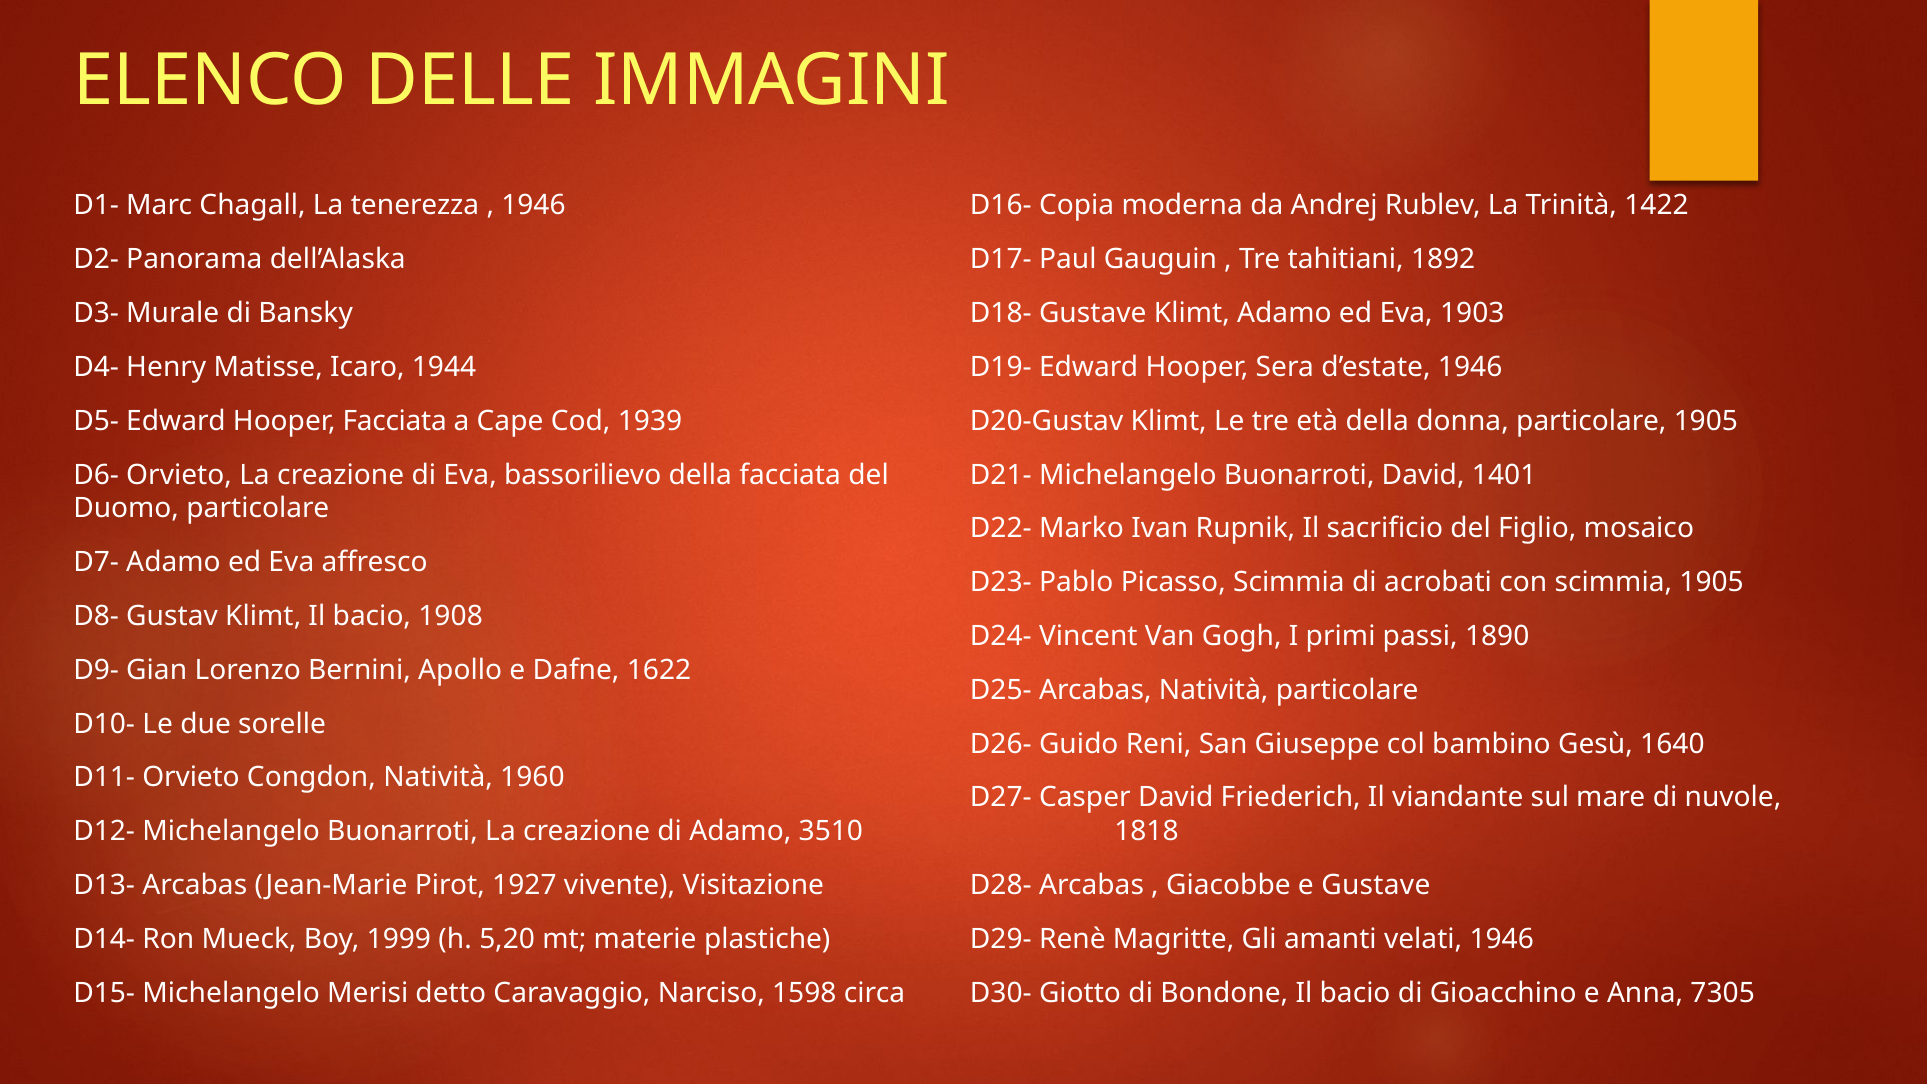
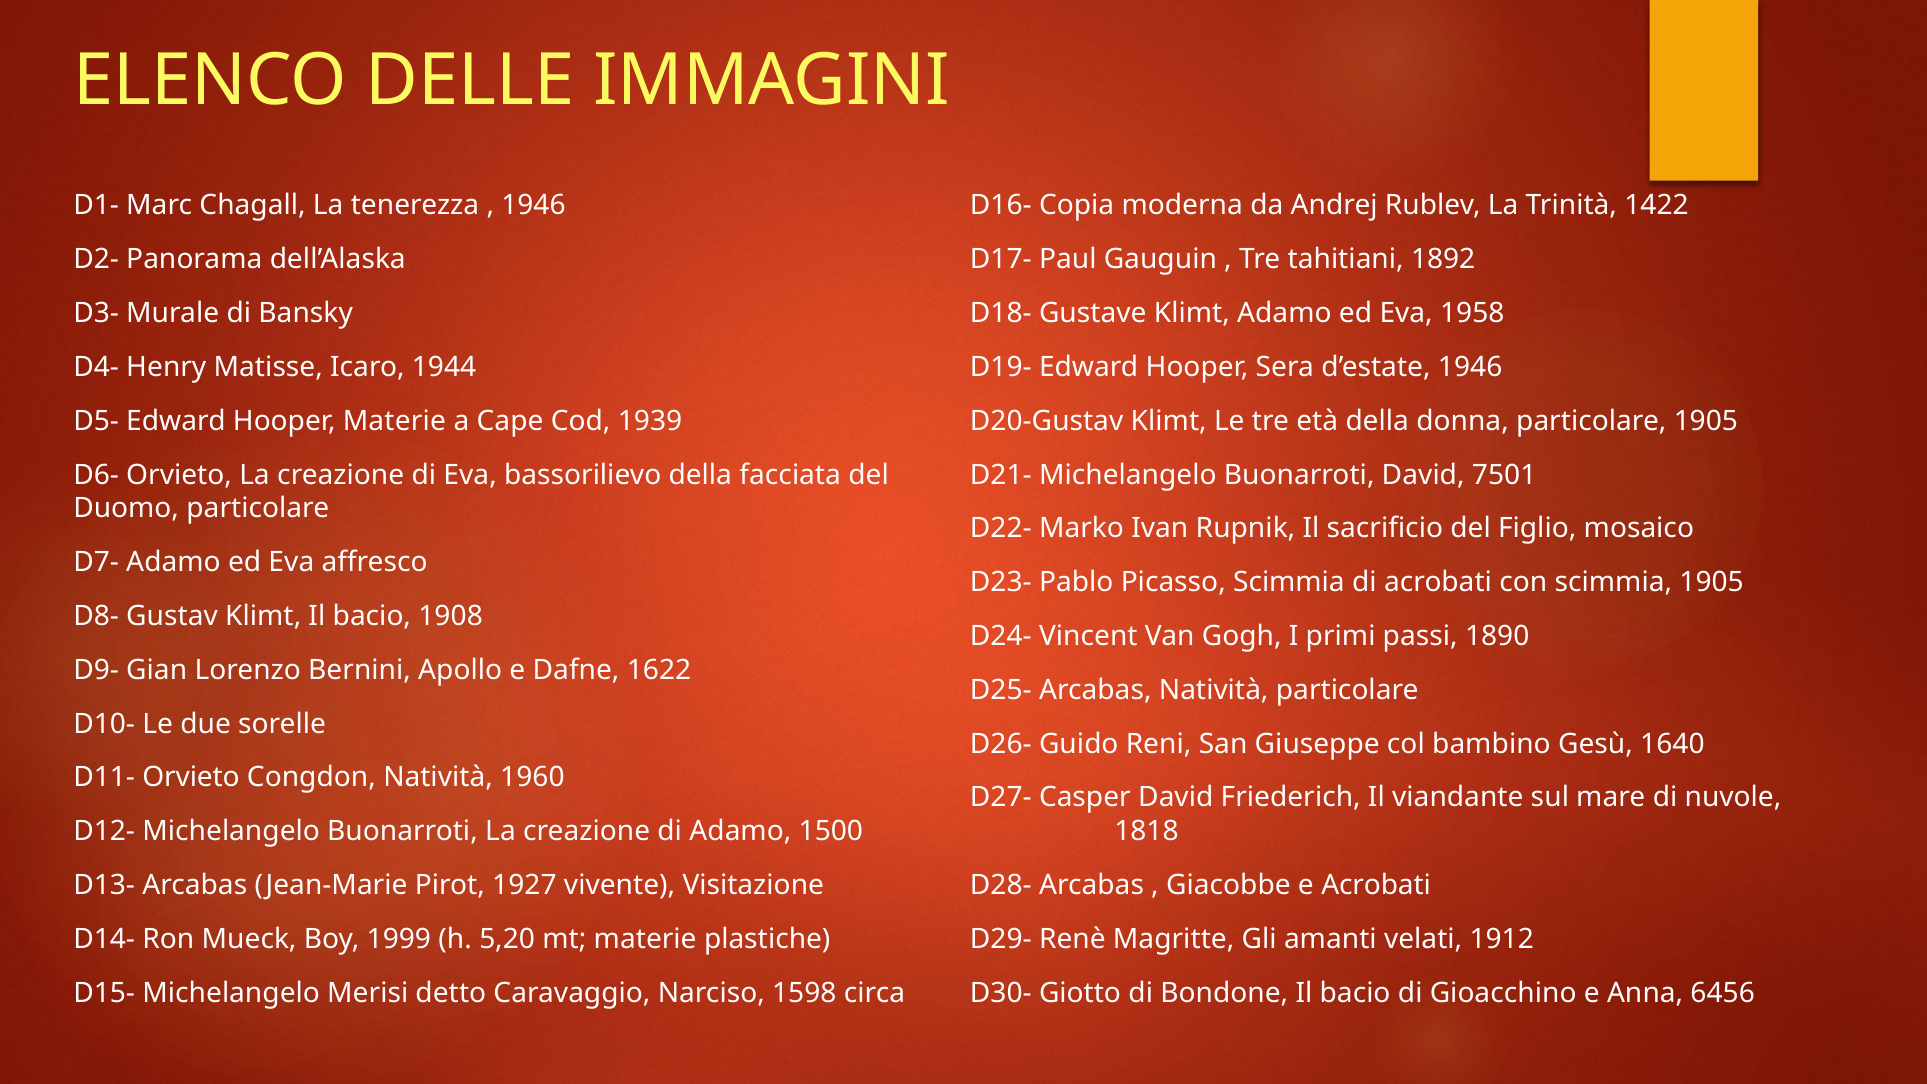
1903: 1903 -> 1958
Hooper Facciata: Facciata -> Materie
1401: 1401 -> 7501
3510: 3510 -> 1500
e Gustave: Gustave -> Acrobati
velati 1946: 1946 -> 1912
7305: 7305 -> 6456
